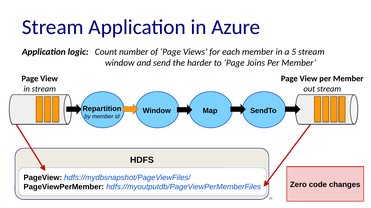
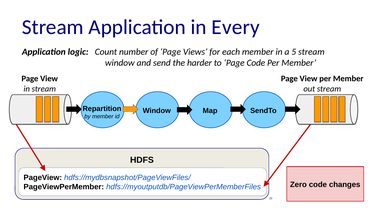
Azure: Azure -> Every
Page Joins: Joins -> Code
